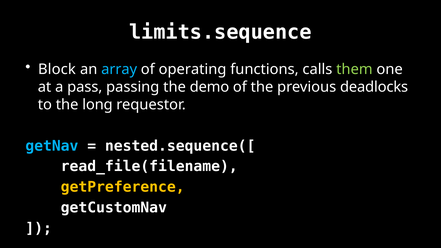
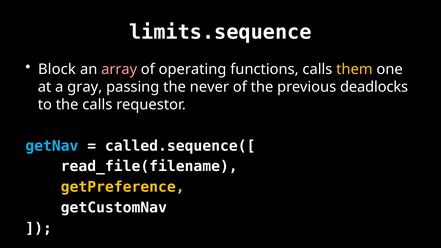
array colour: light blue -> pink
them colour: light green -> yellow
pass: pass -> gray
demo: demo -> never
the long: long -> calls
nested.sequence([: nested.sequence([ -> called.sequence([
